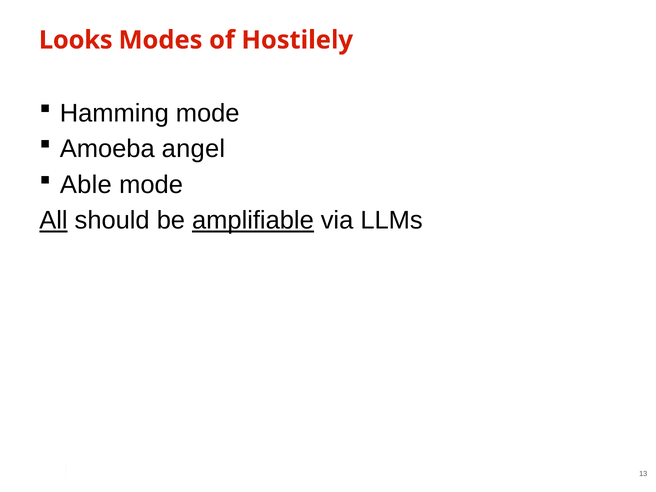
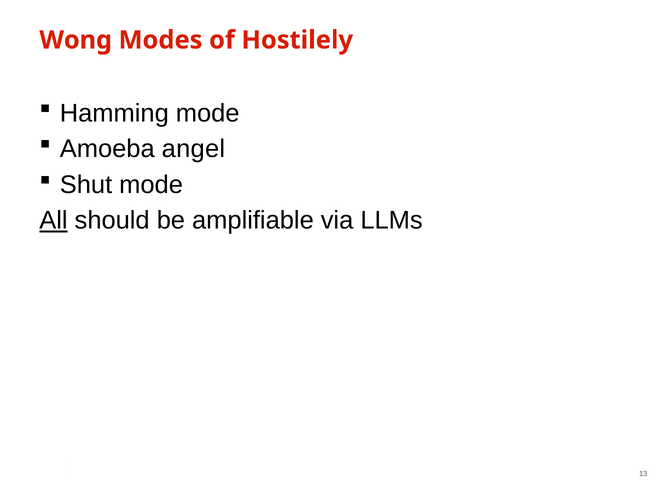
Looks: Looks -> Wong
Able: Able -> Shut
amplifiable underline: present -> none
